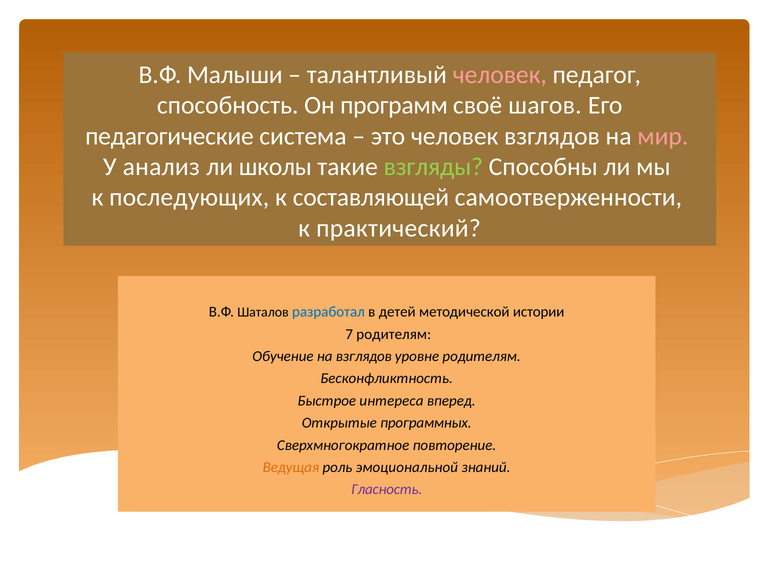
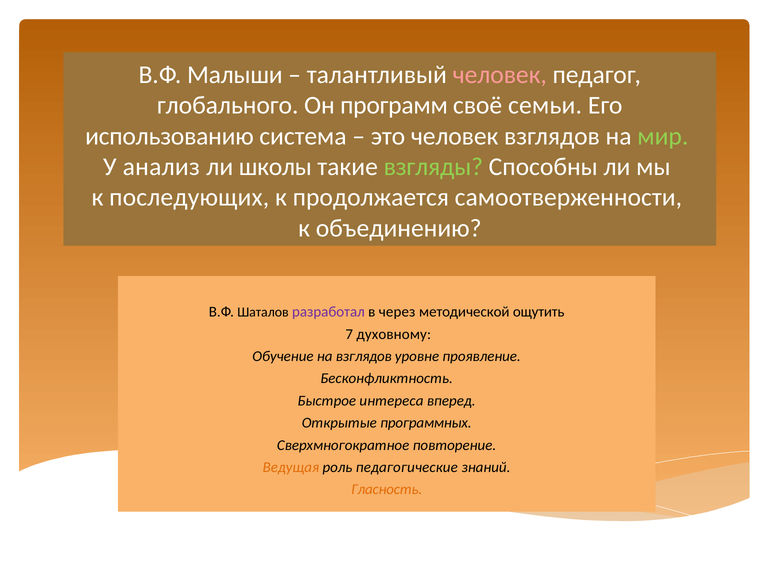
способность: способность -> глобального
шагов: шагов -> семьи
педагогические: педагогические -> использованию
мир colour: pink -> light green
составляющей: составляющей -> продолжается
практический: практический -> объединению
разработал colour: blue -> purple
детей: детей -> через
истории: истории -> ощутить
7 родителям: родителям -> духовному
уровне родителям: родителям -> проявление
эмоциональной: эмоциональной -> педагогические
Гласность colour: purple -> orange
